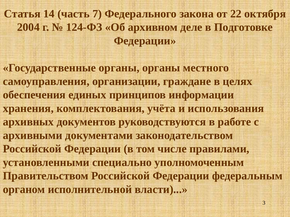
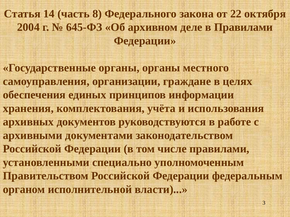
7: 7 -> 8
124-ФЗ: 124-ФЗ -> 645-ФЗ
в Подготовке: Подготовке -> Правилами
